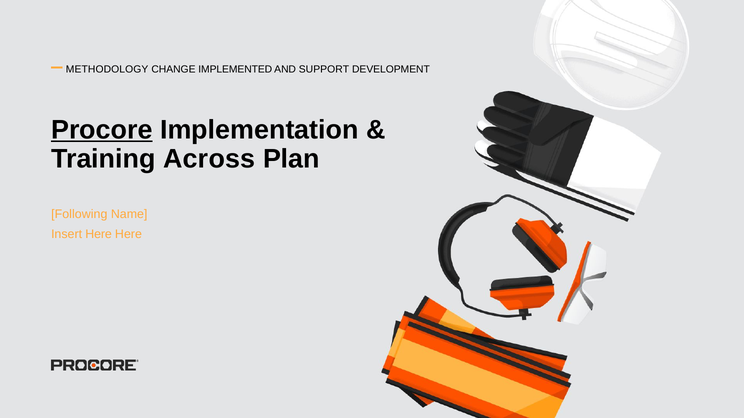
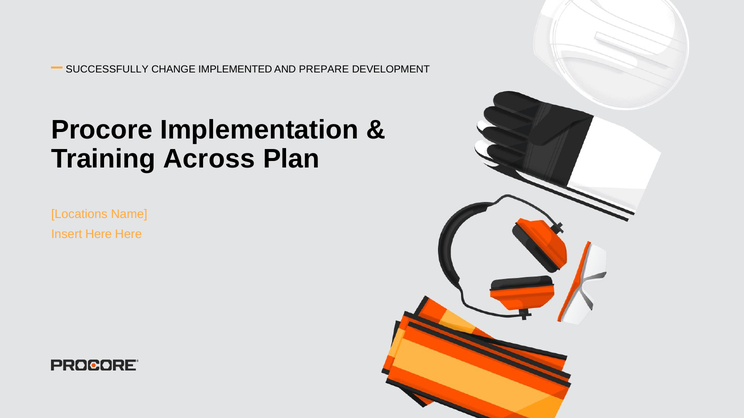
METHODOLOGY: METHODOLOGY -> SUCCESSFULLY
SUPPORT: SUPPORT -> PREPARE
Procore underline: present -> none
Following: Following -> Locations
